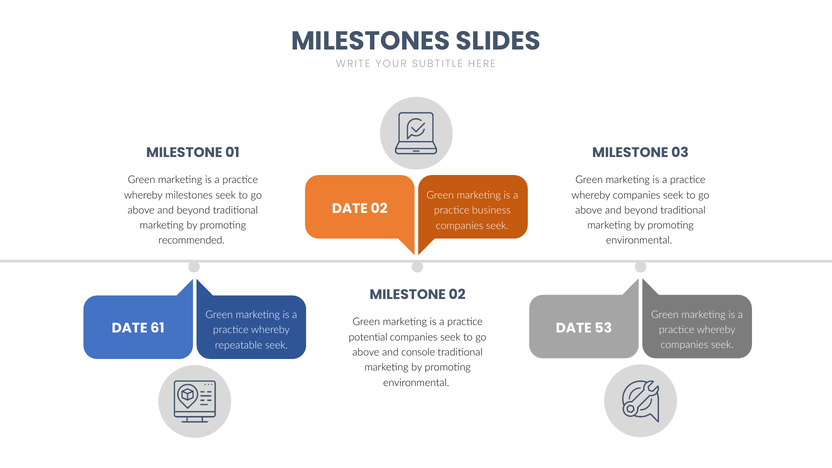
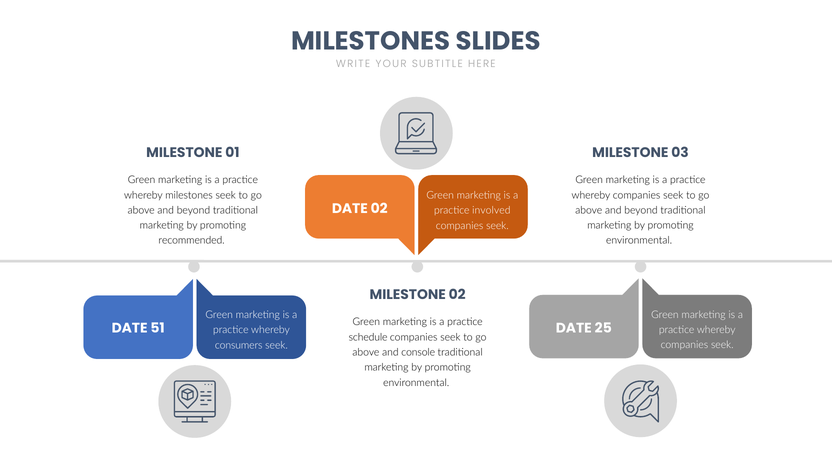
business: business -> involved
61: 61 -> 51
53: 53 -> 25
potential: potential -> schedule
repeatable: repeatable -> consumers
